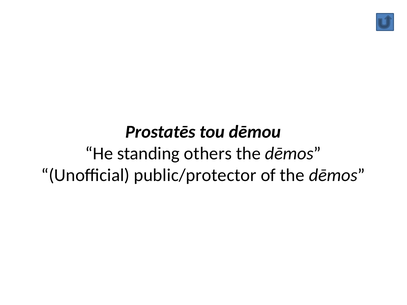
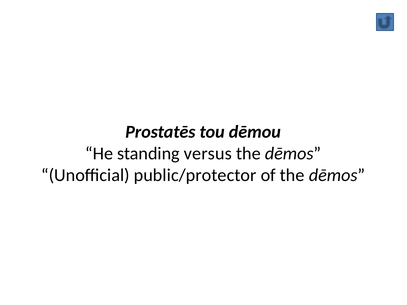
others: others -> versus
